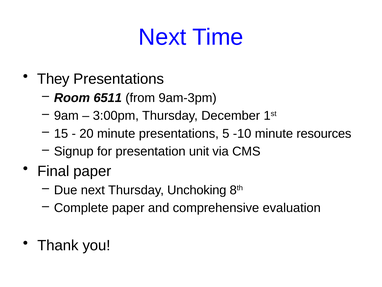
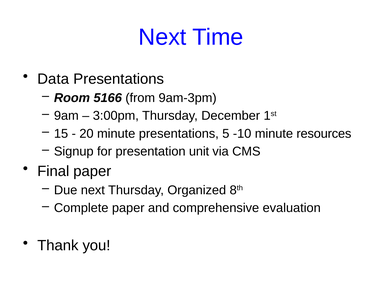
They: They -> Data
6511: 6511 -> 5166
Unchoking: Unchoking -> Organized
